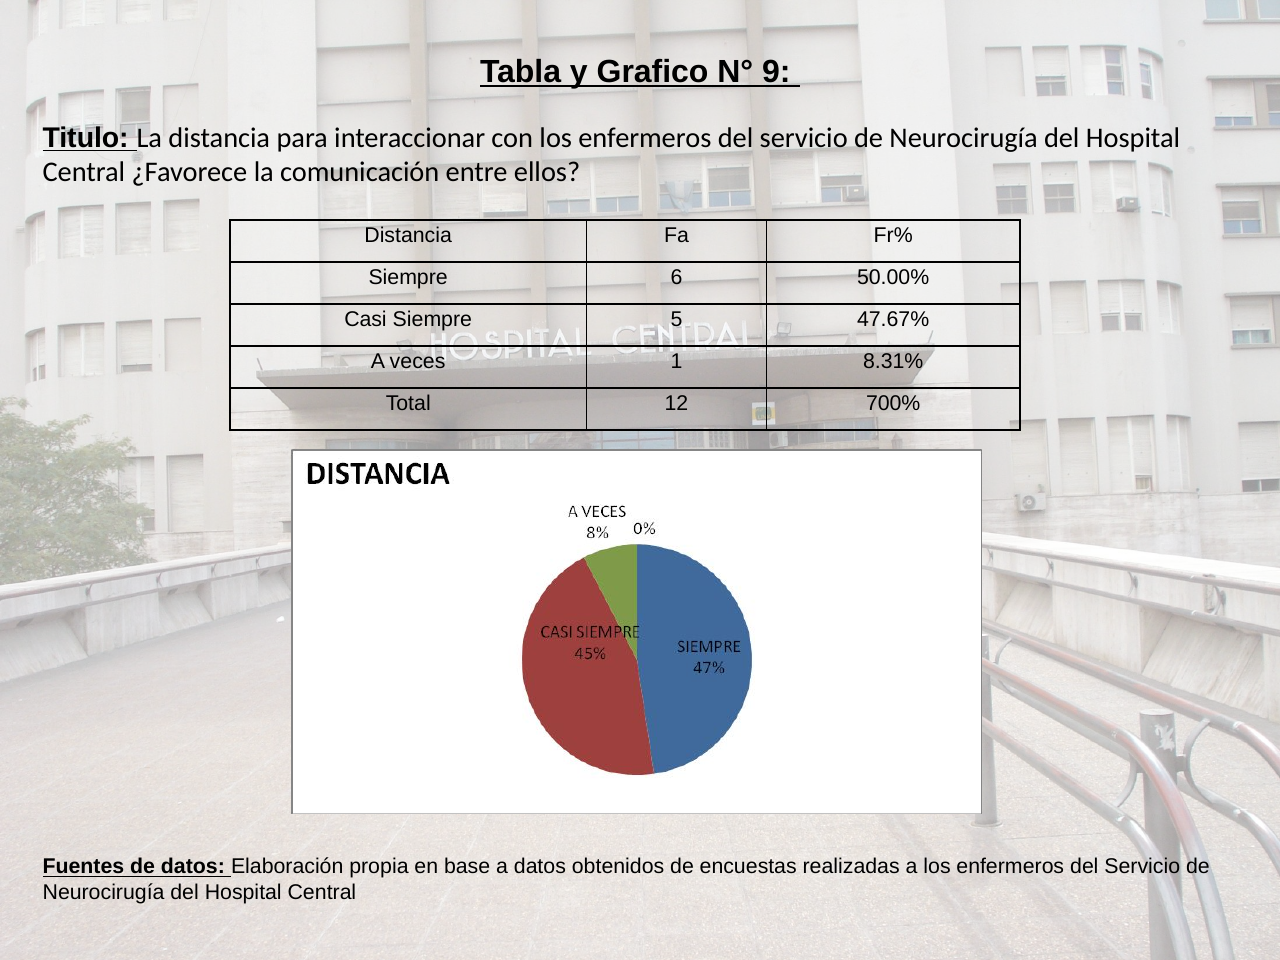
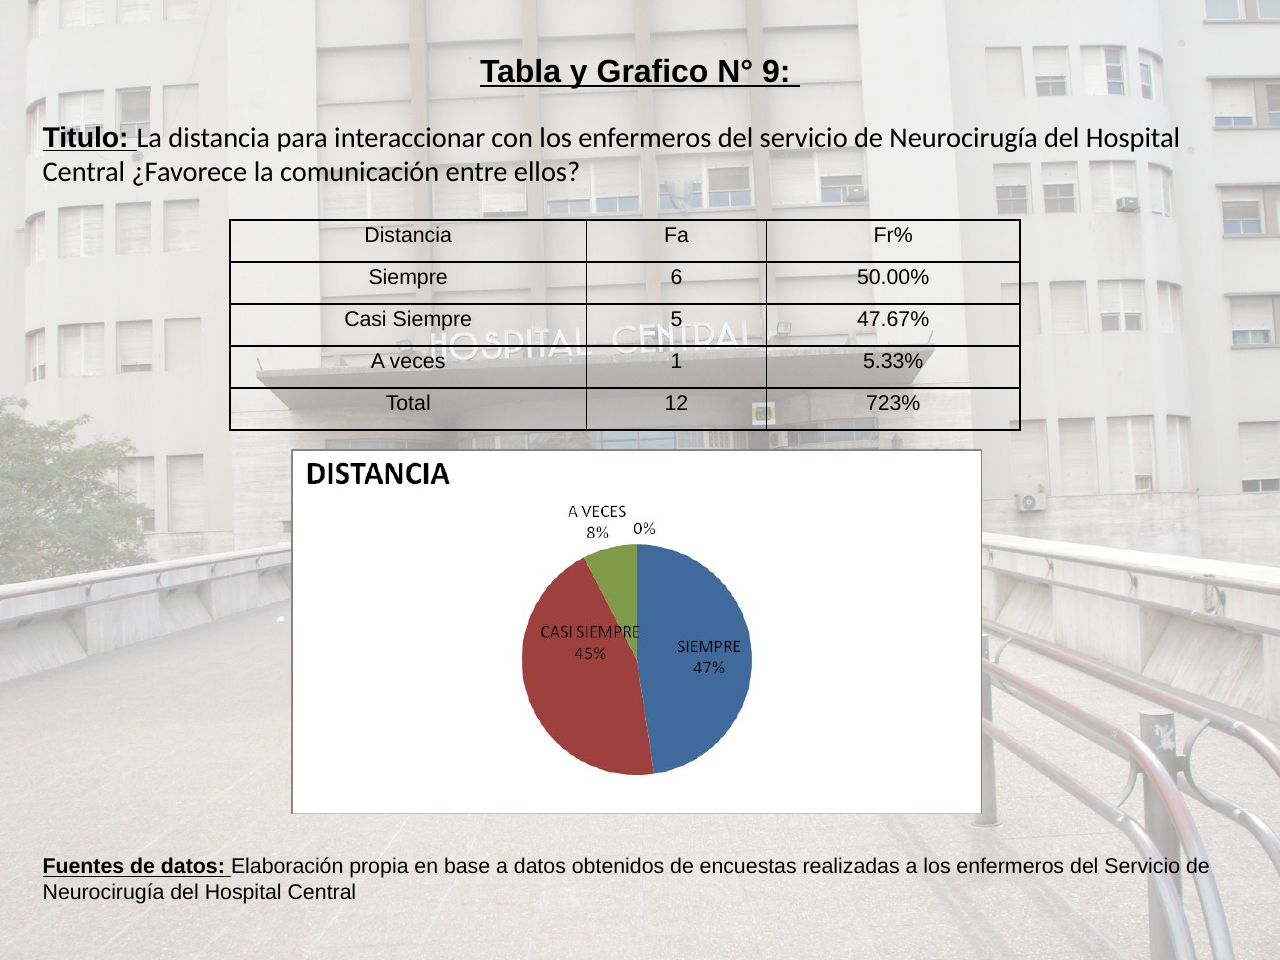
8.31%: 8.31% -> 5.33%
700%: 700% -> 723%
